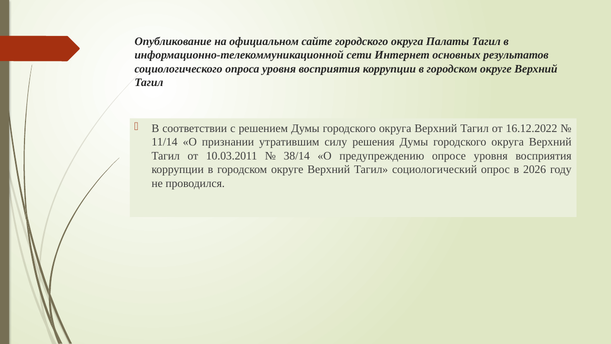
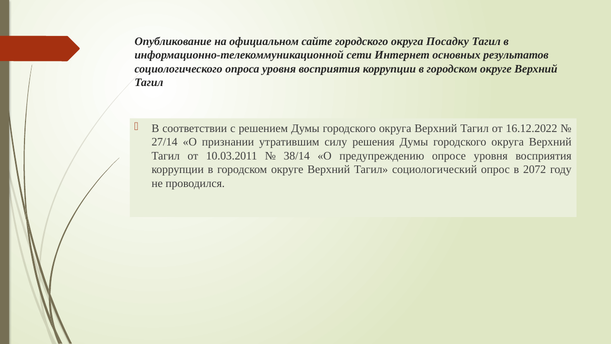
Палаты: Палаты -> Посадку
11/14: 11/14 -> 27/14
2026: 2026 -> 2072
